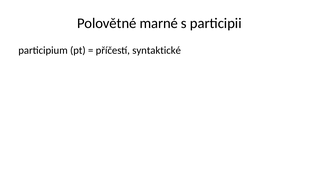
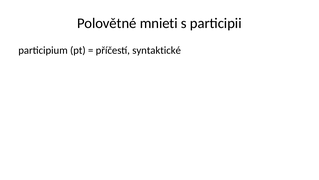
marné: marné -> mnieti
